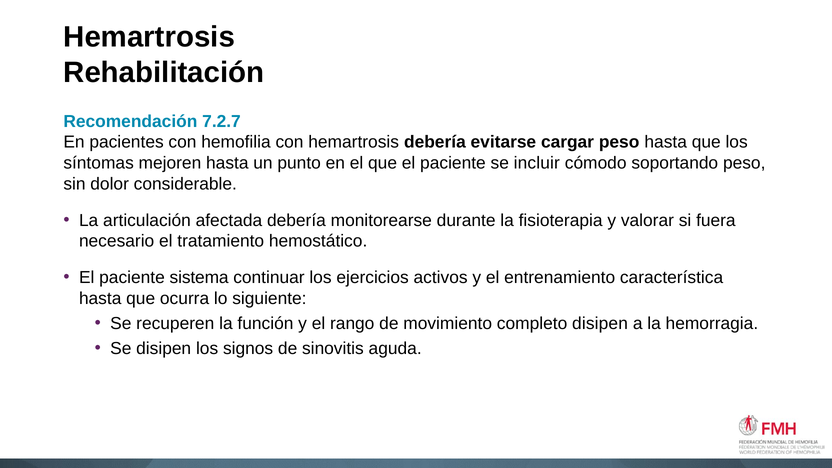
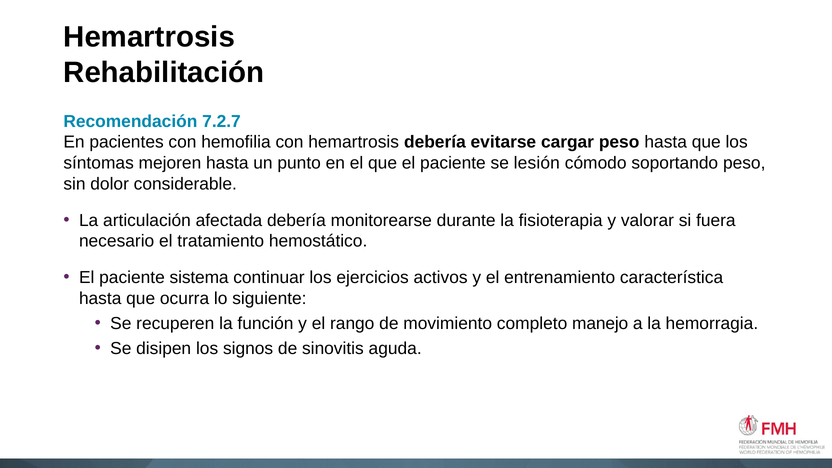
incluir: incluir -> lesión
completo disipen: disipen -> manejo
